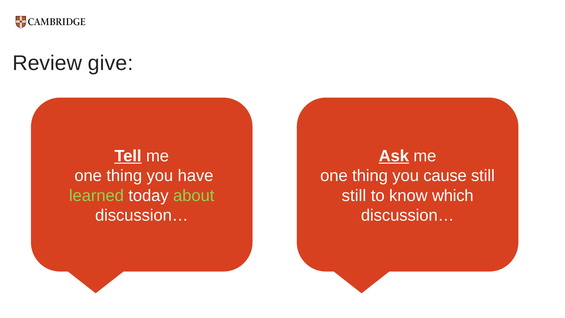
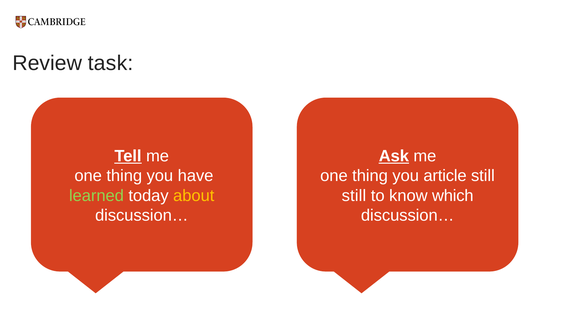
give: give -> task
cause: cause -> article
about colour: light green -> yellow
